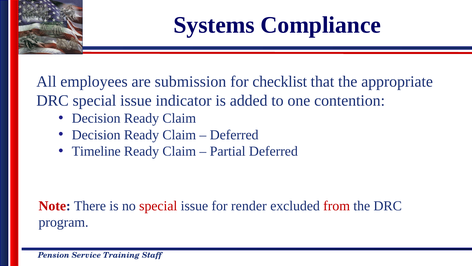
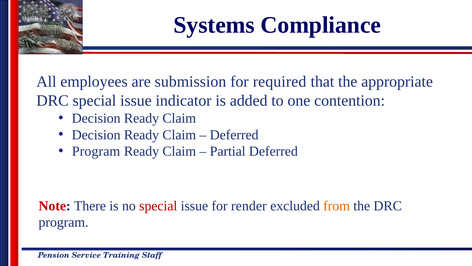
checklist: checklist -> required
Timeline at (96, 151): Timeline -> Program
from colour: red -> orange
